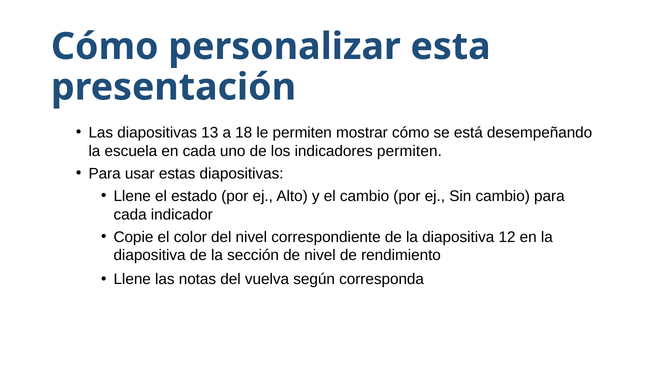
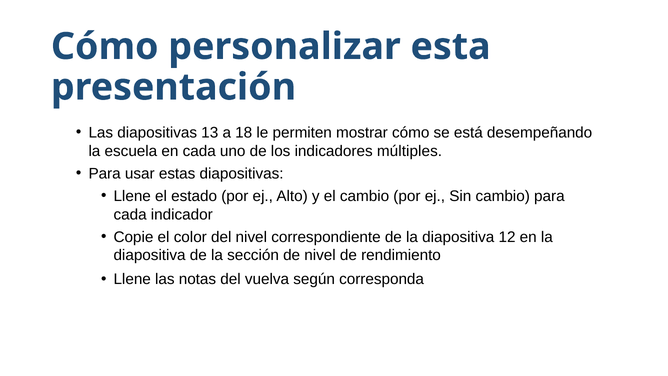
indicadores permiten: permiten -> múltiples
